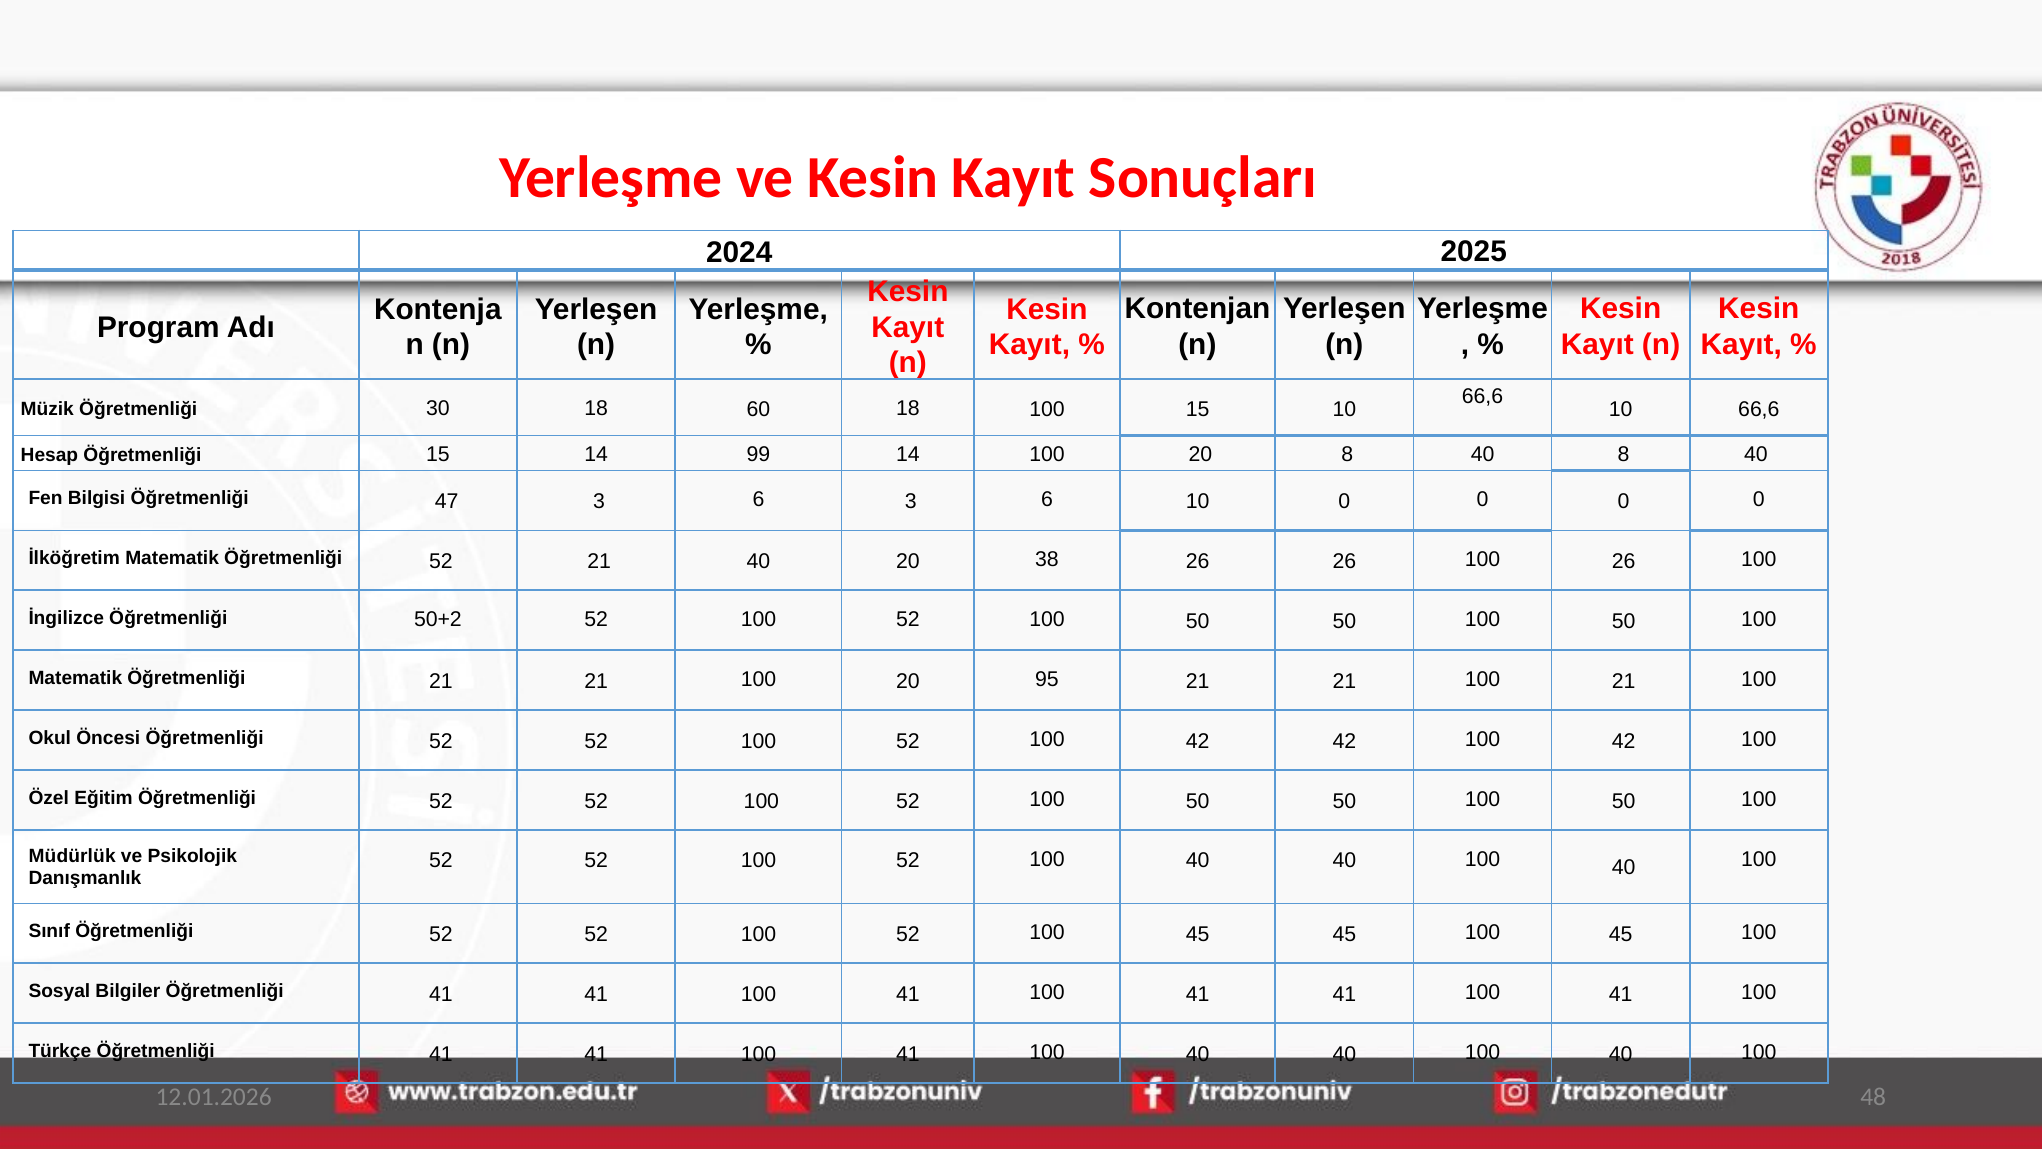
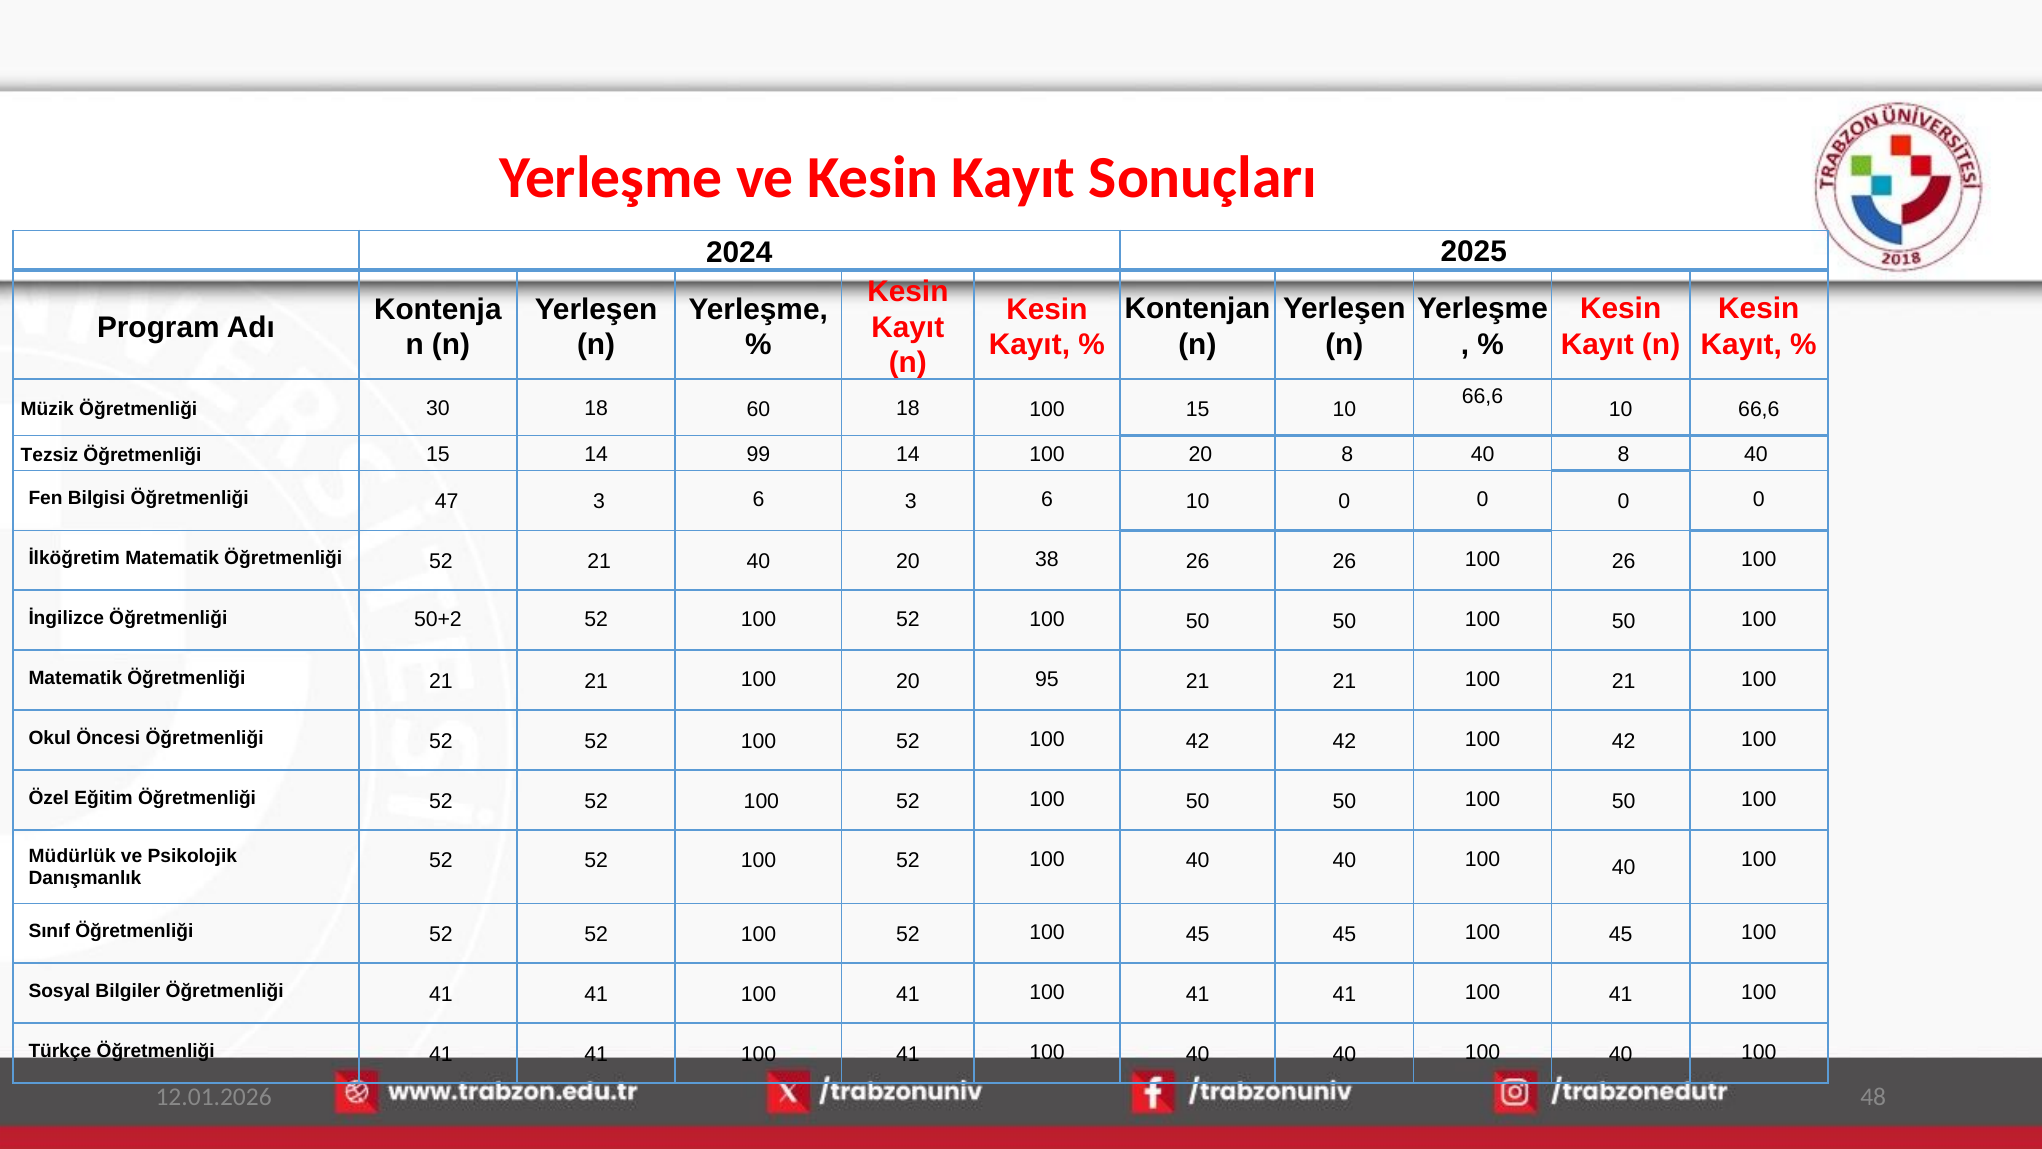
Hesap: Hesap -> Tezsiz
